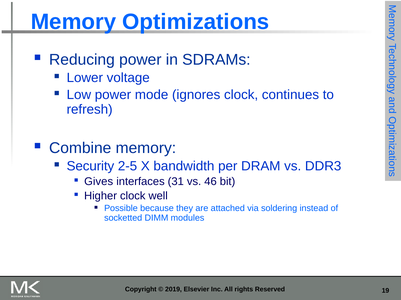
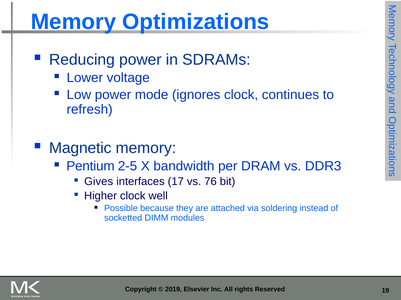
Combine: Combine -> Magnetic
Security: Security -> Pentium
31: 31 -> 17
46: 46 -> 76
